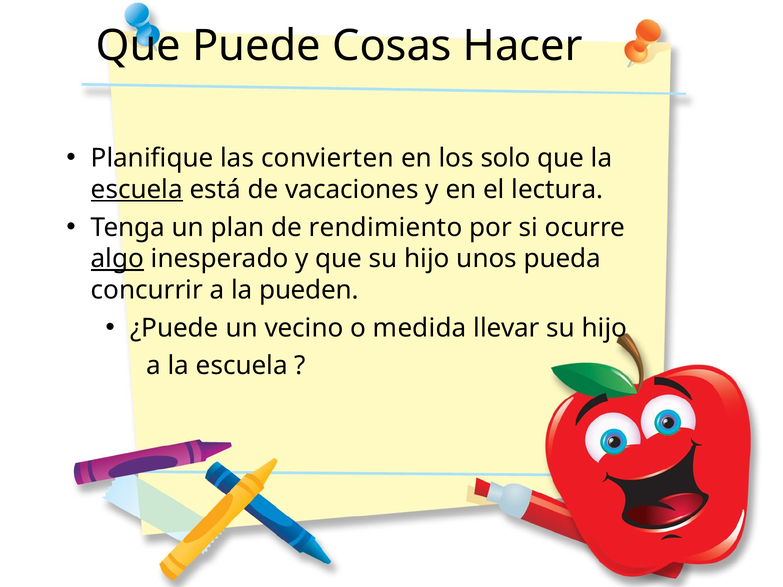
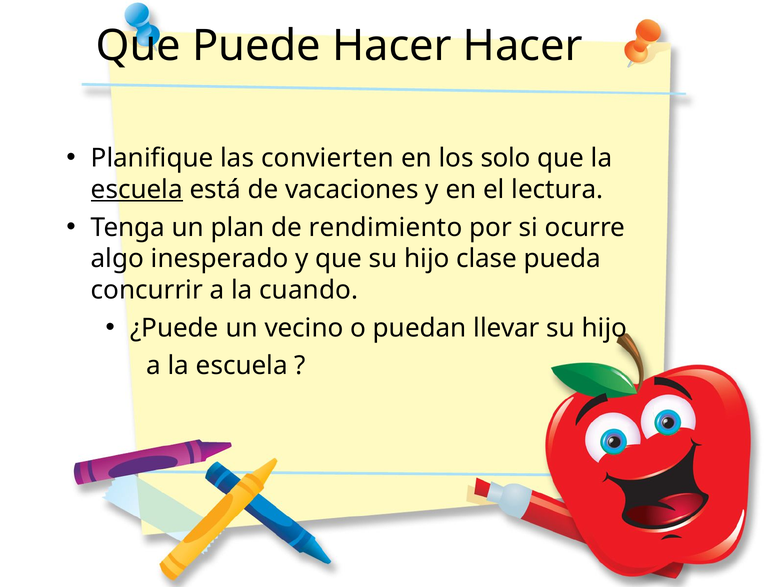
Puede Cosas: Cosas -> Hacer
algo underline: present -> none
unos: unos -> clase
pueden: pueden -> cuando
medida: medida -> puedan
